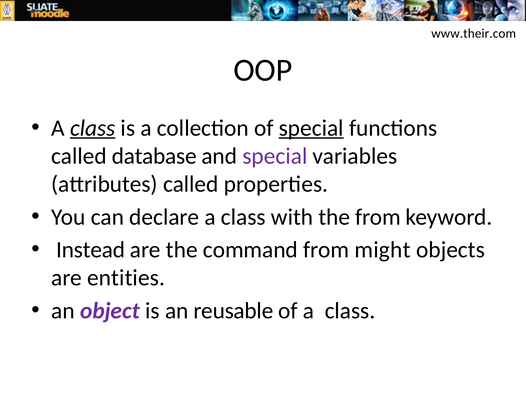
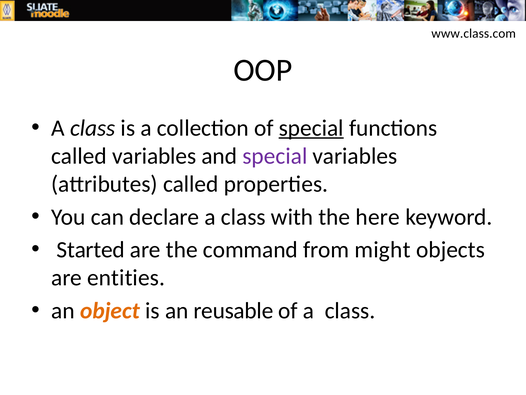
www.their.com: www.their.com -> www.class.com
class at (93, 128) underline: present -> none
called database: database -> variables
the from: from -> here
Instead: Instead -> Started
object colour: purple -> orange
